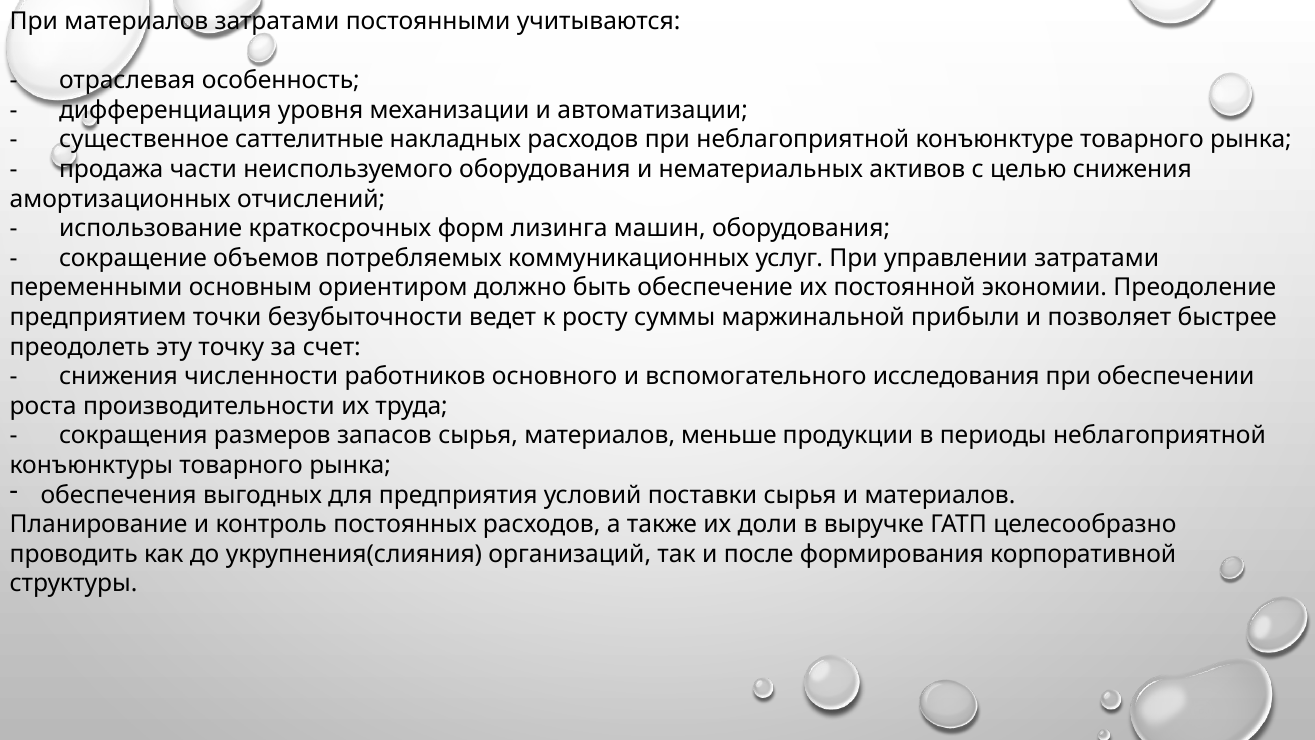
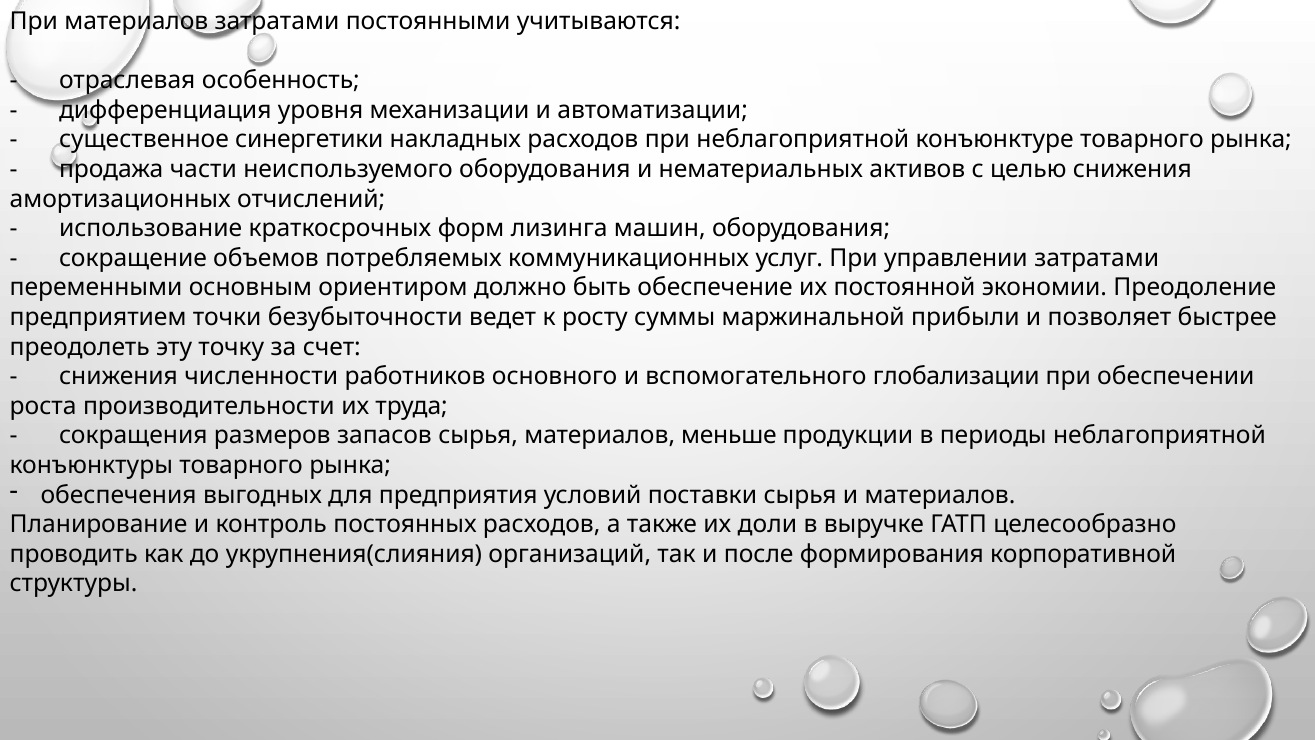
саттелитные: саттелитные -> синергетики
исследования: исследования -> глобализации
